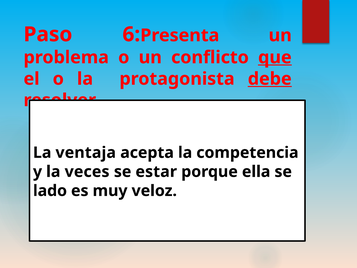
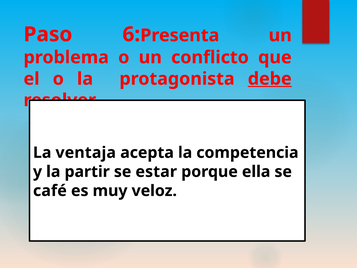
que underline: present -> none
veces: veces -> partir
lado: lado -> café
